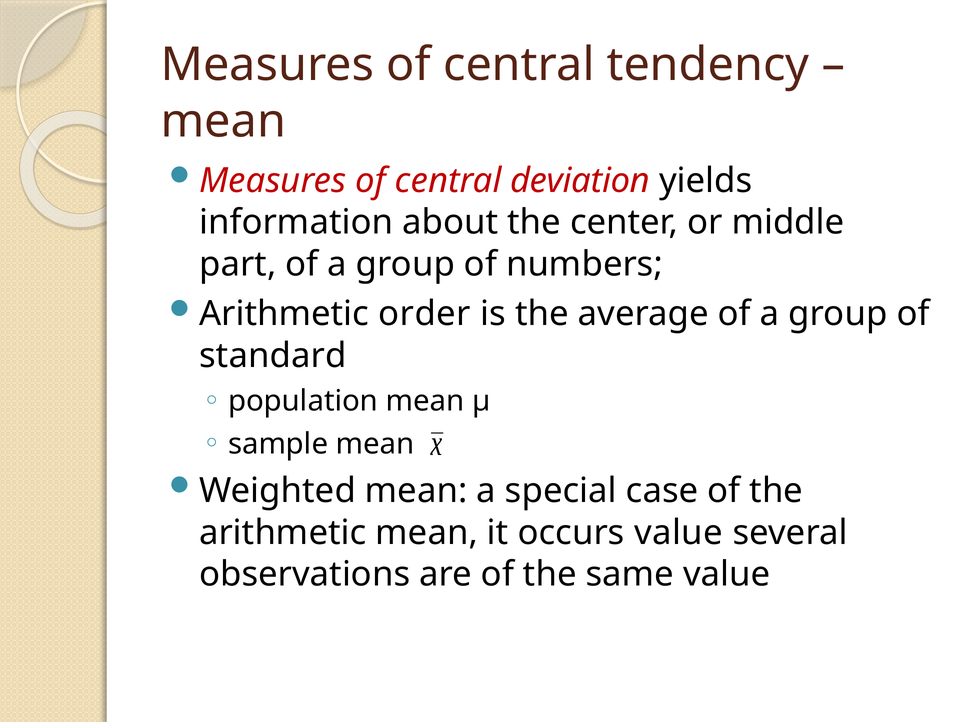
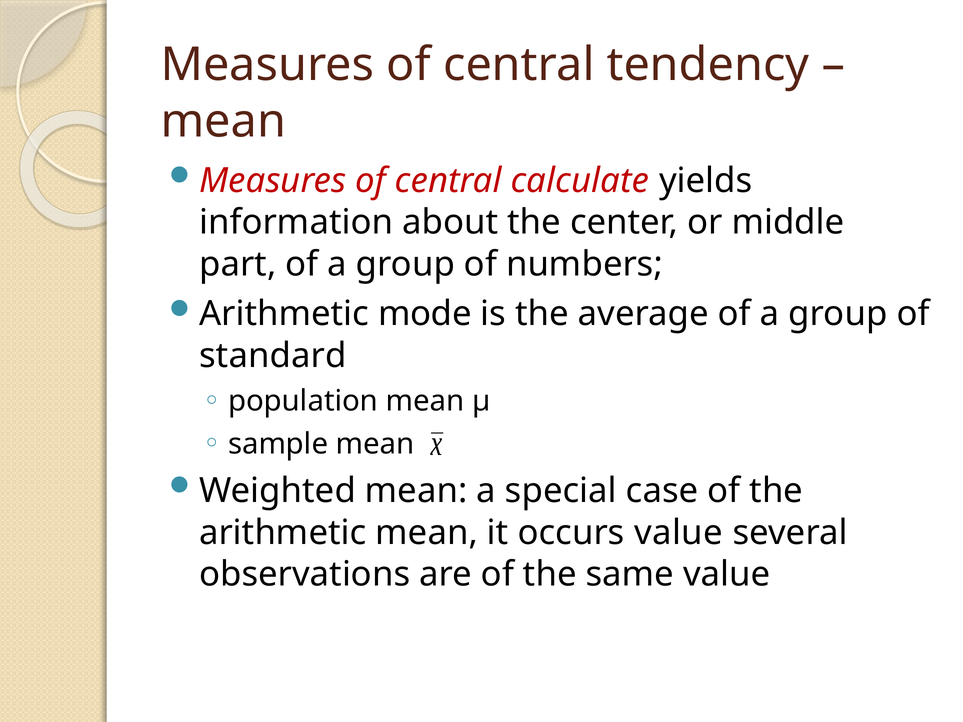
deviation: deviation -> calculate
order: order -> mode
